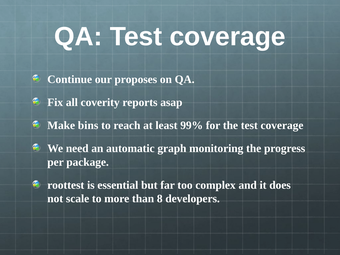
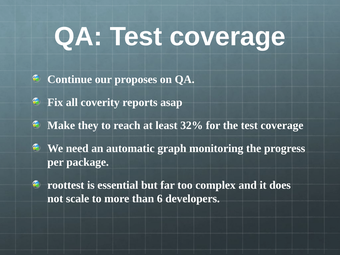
bins: bins -> they
99%: 99% -> 32%
8: 8 -> 6
